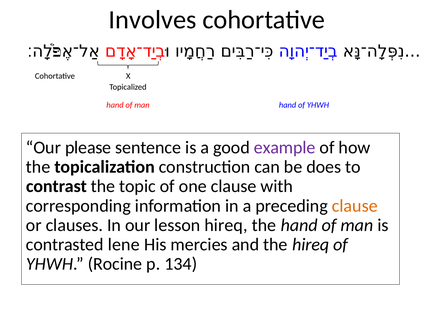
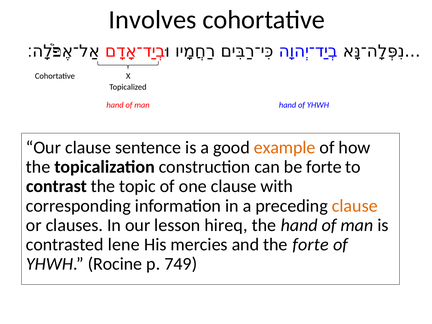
Our please: please -> clause
example colour: purple -> orange
be does: does -> forte
the hireq: hireq -> forte
134: 134 -> 749
